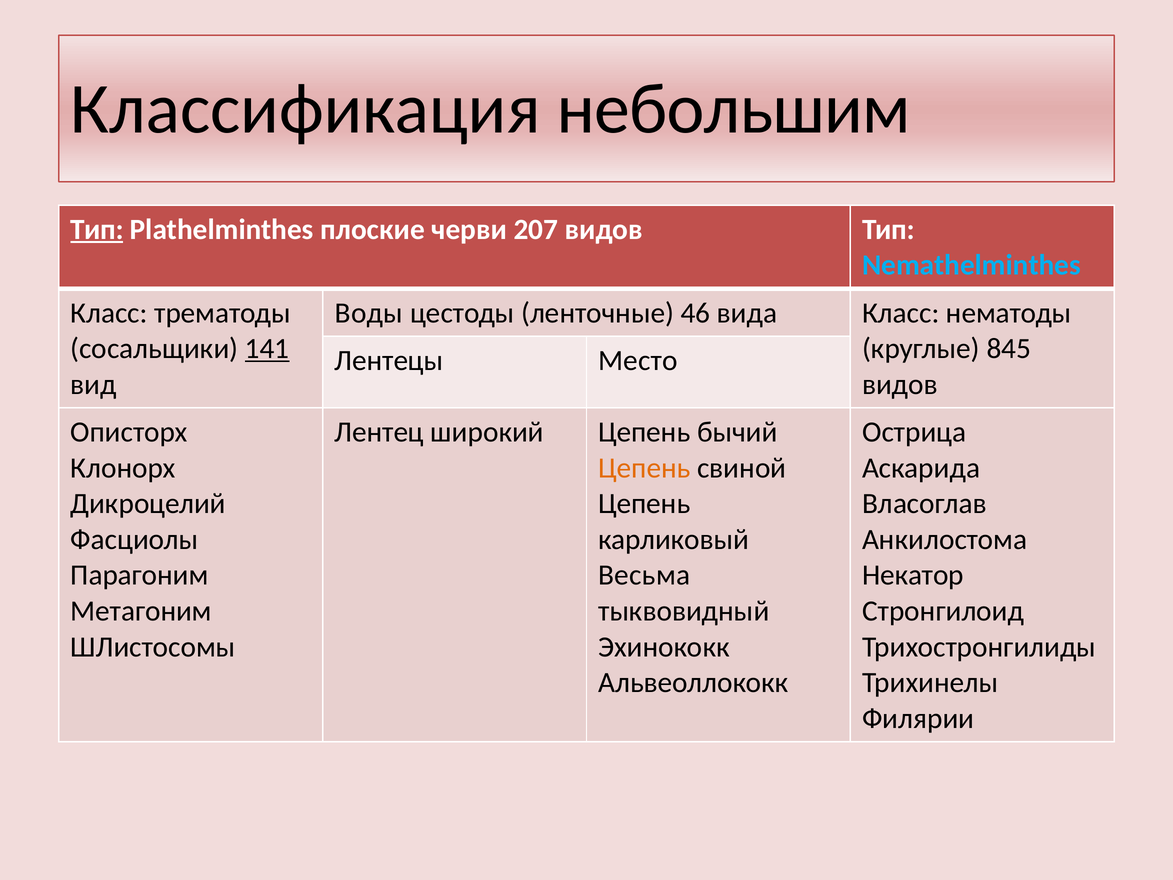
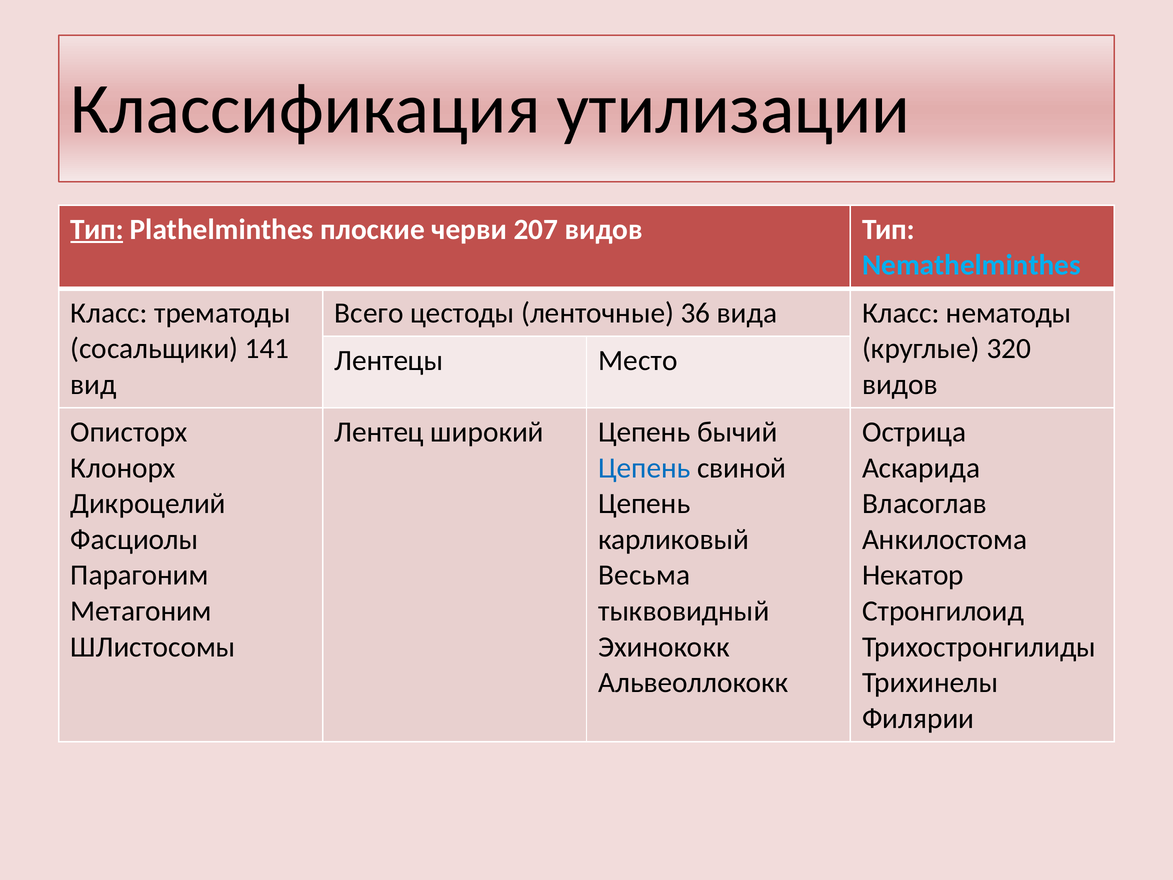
небольшим: небольшим -> утилизации
Воды: Воды -> Всего
46: 46 -> 36
141 underline: present -> none
845: 845 -> 320
Цепень at (644, 468) colour: orange -> blue
